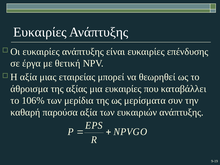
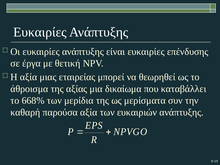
μια ευκαιρίες: ευκαιρίες -> δικαίωμα
106%: 106% -> 668%
